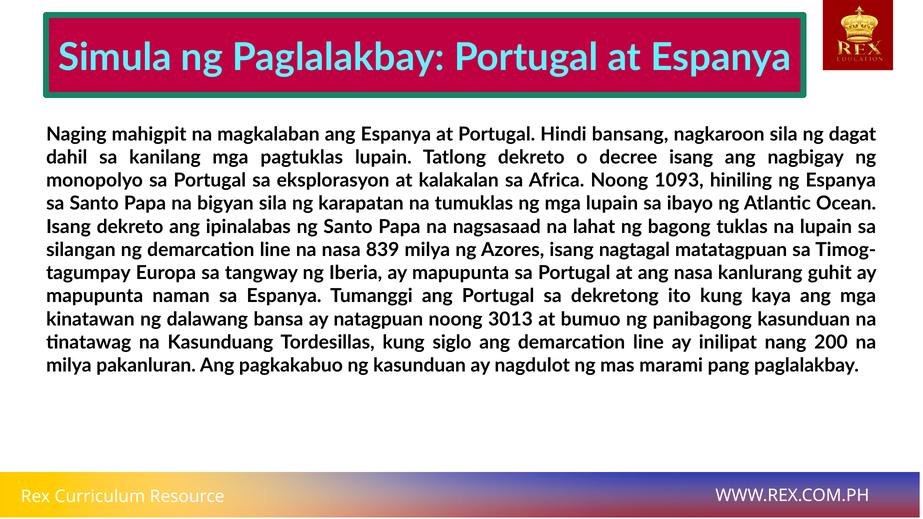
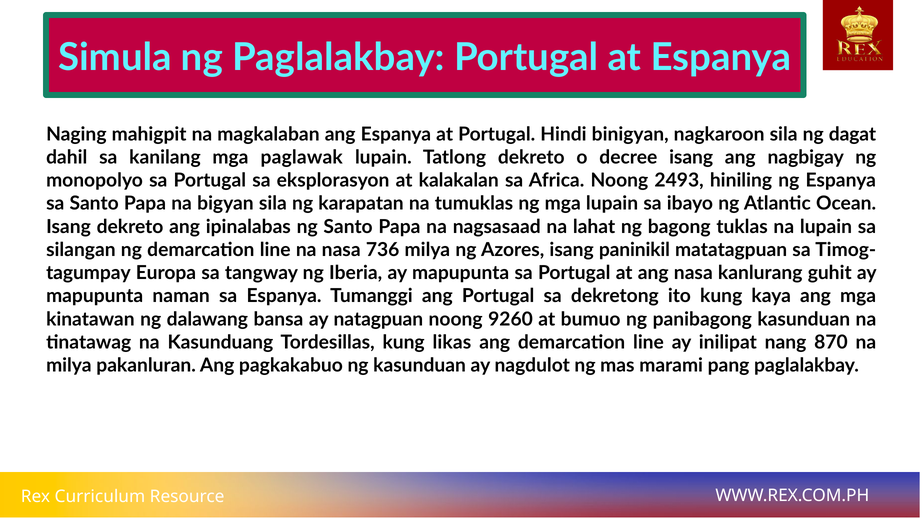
bansang: bansang -> binigyan
pagtuklas: pagtuklas -> paglawak
1093: 1093 -> 2493
839: 839 -> 736
nagtagal: nagtagal -> paninikil
3013: 3013 -> 9260
siglo: siglo -> likas
200: 200 -> 870
